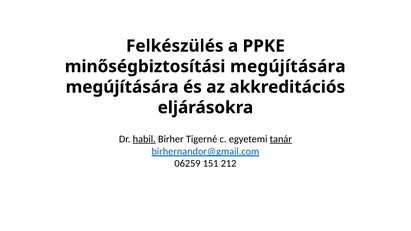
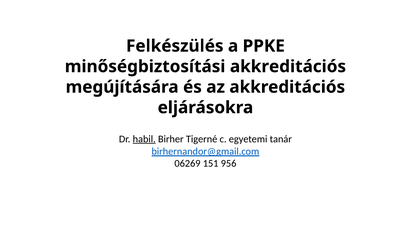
minőségbiztosítási megújítására: megújítására -> akkreditációs
tanár underline: present -> none
06259: 06259 -> 06269
212: 212 -> 956
